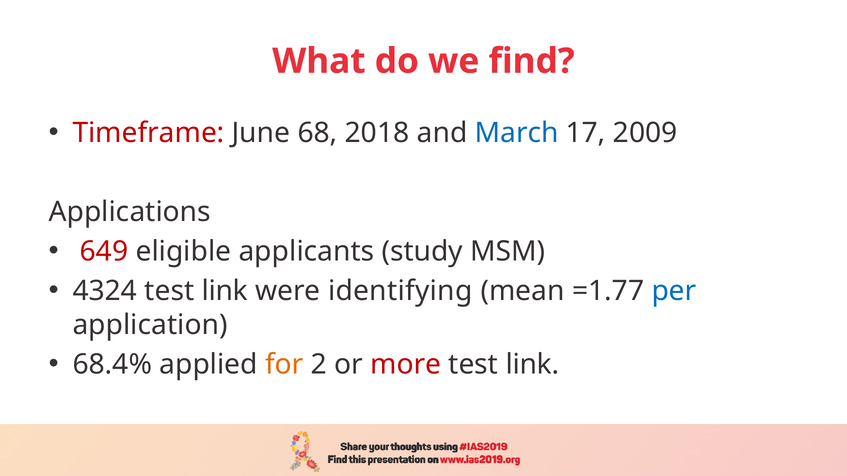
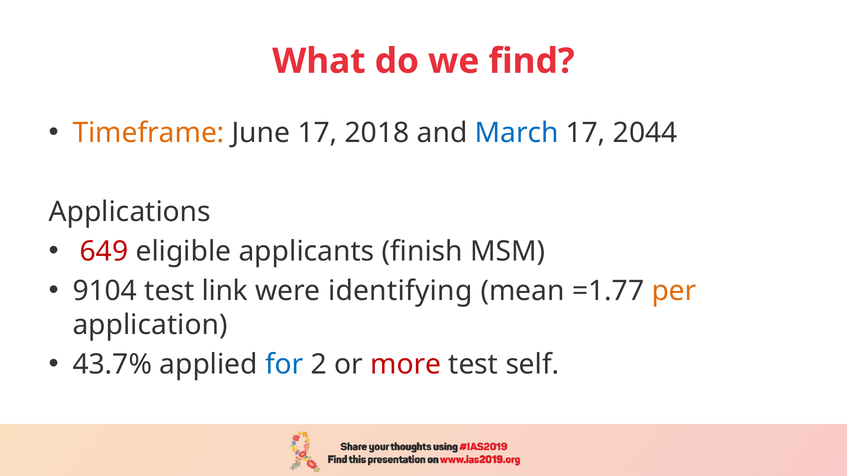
Timeframe colour: red -> orange
June 68: 68 -> 17
2009: 2009 -> 2044
study: study -> finish
4324: 4324 -> 9104
per colour: blue -> orange
68.4%: 68.4% -> 43.7%
for colour: orange -> blue
link at (532, 365): link -> self
